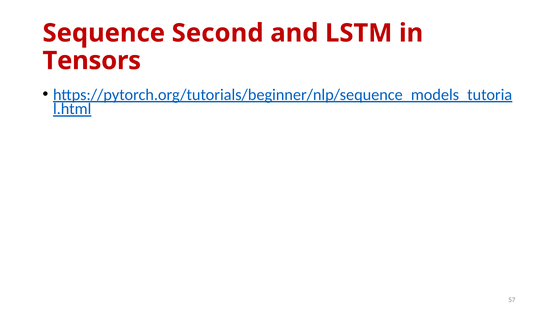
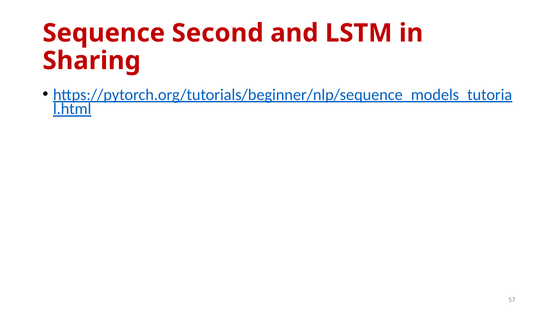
Tensors: Tensors -> Sharing
